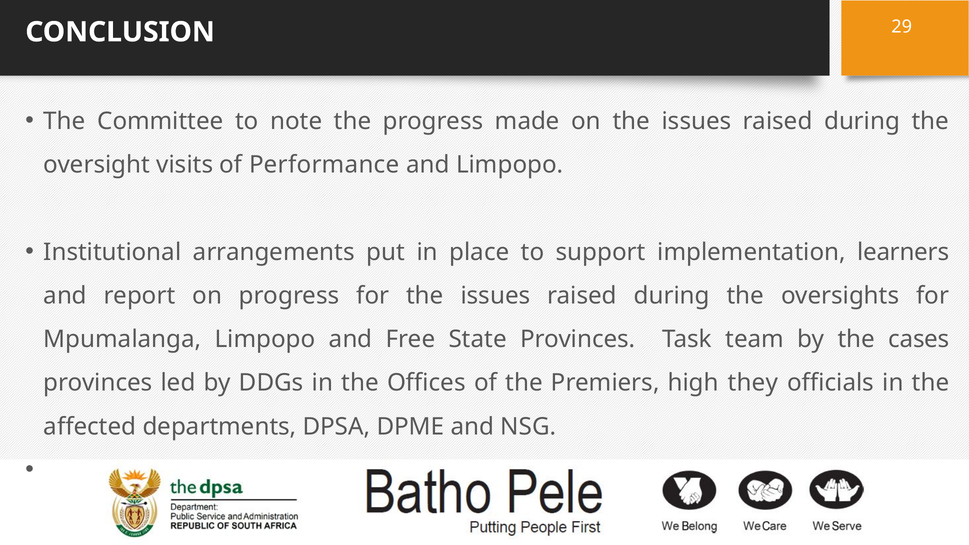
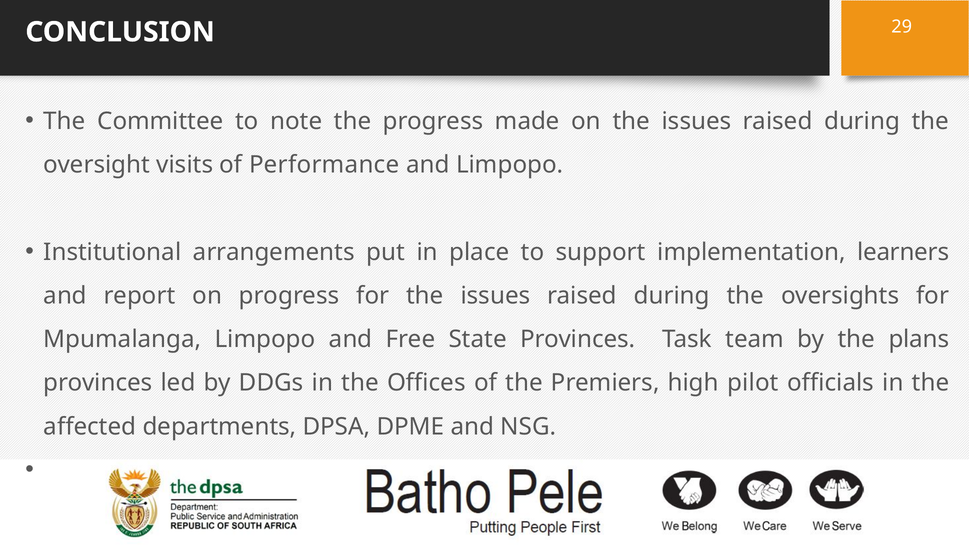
cases: cases -> plans
they: they -> pilot
